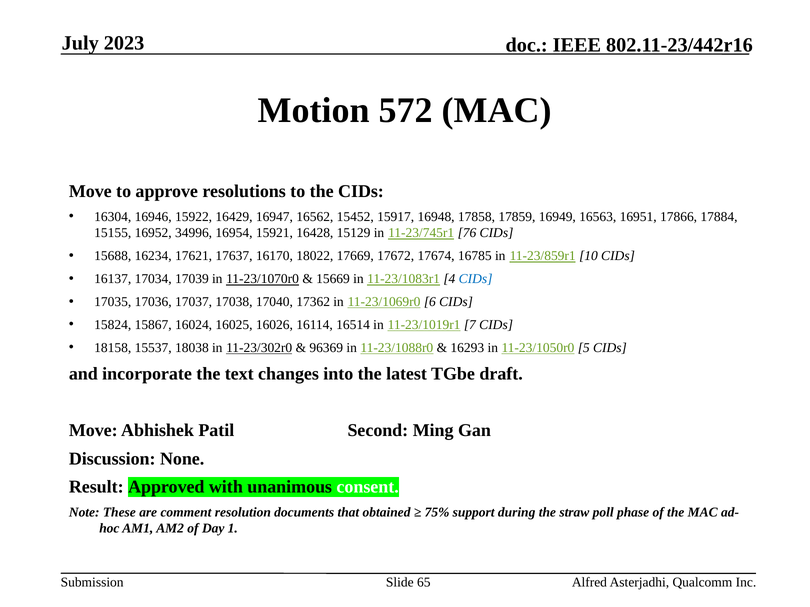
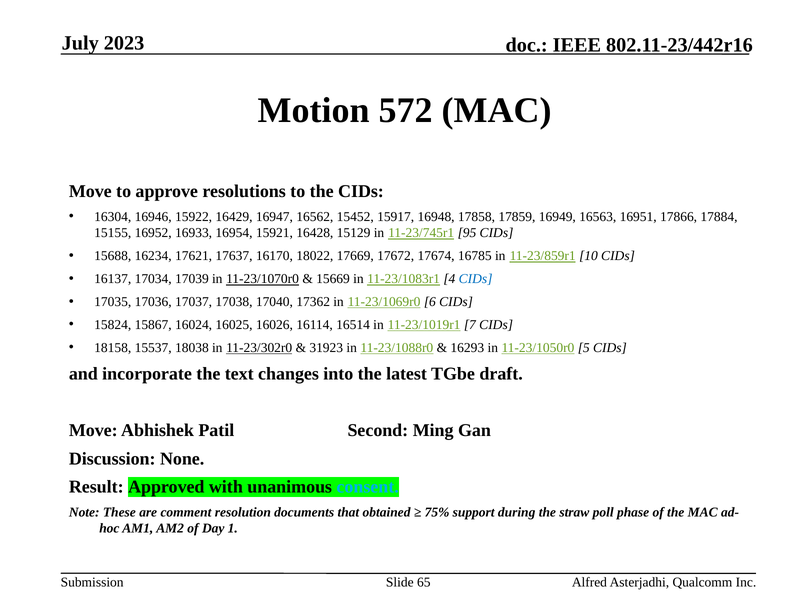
34996: 34996 -> 16933
76: 76 -> 95
96369: 96369 -> 31923
consent colour: white -> light blue
